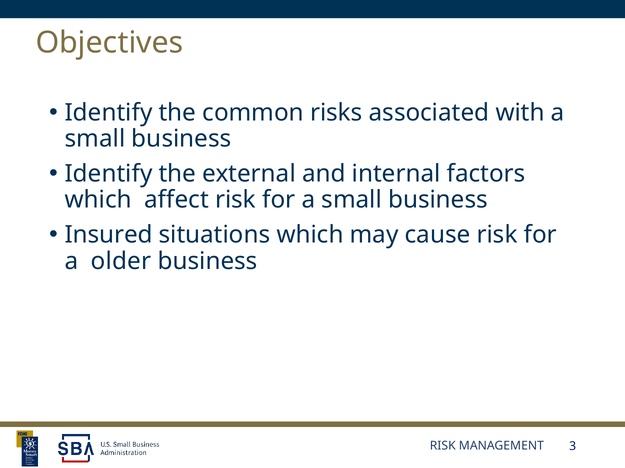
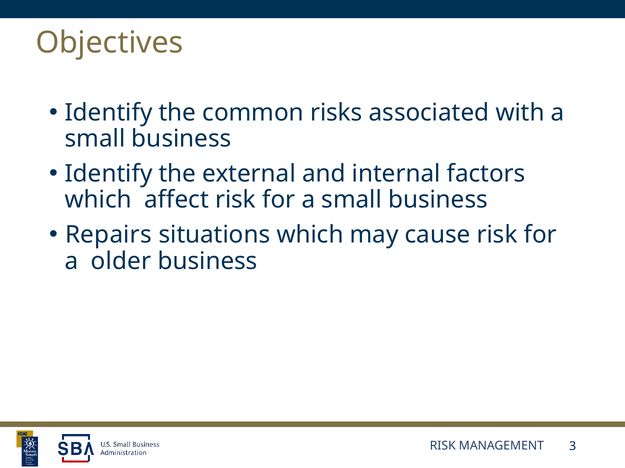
Insured: Insured -> Repairs
